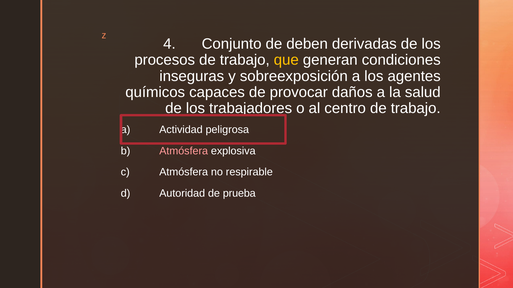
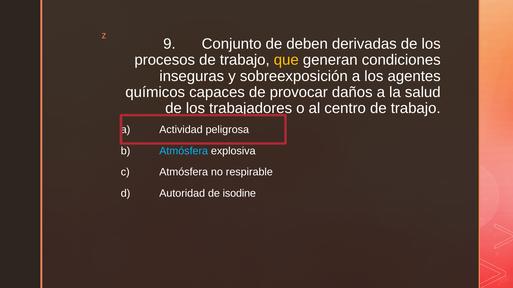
4: 4 -> 9
Atmósfera at (184, 151) colour: pink -> light blue
prueba: prueba -> isodine
